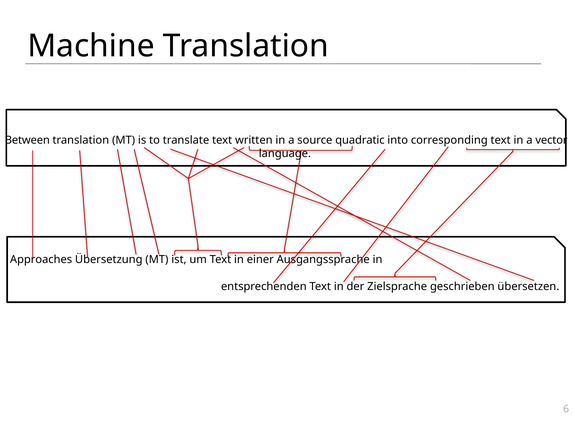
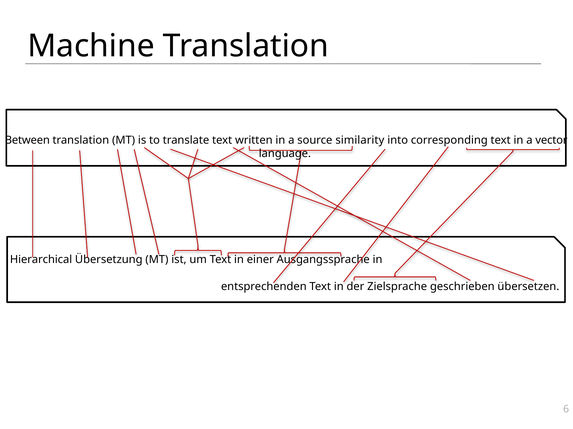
quadratic: quadratic -> similarity
Approaches: Approaches -> Hierarchical
